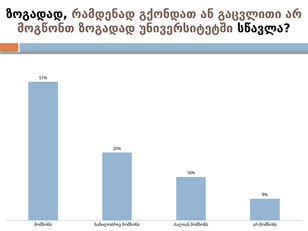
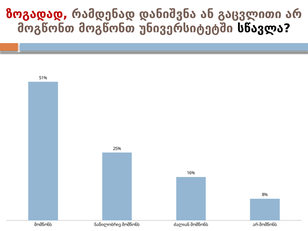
ზოგადად at (37, 14) colour: black -> red
გქონდათ: გქონდათ -> დანიშვნა
მოგწონთ ზოგადად: ზოგადად -> მოგწონთ
